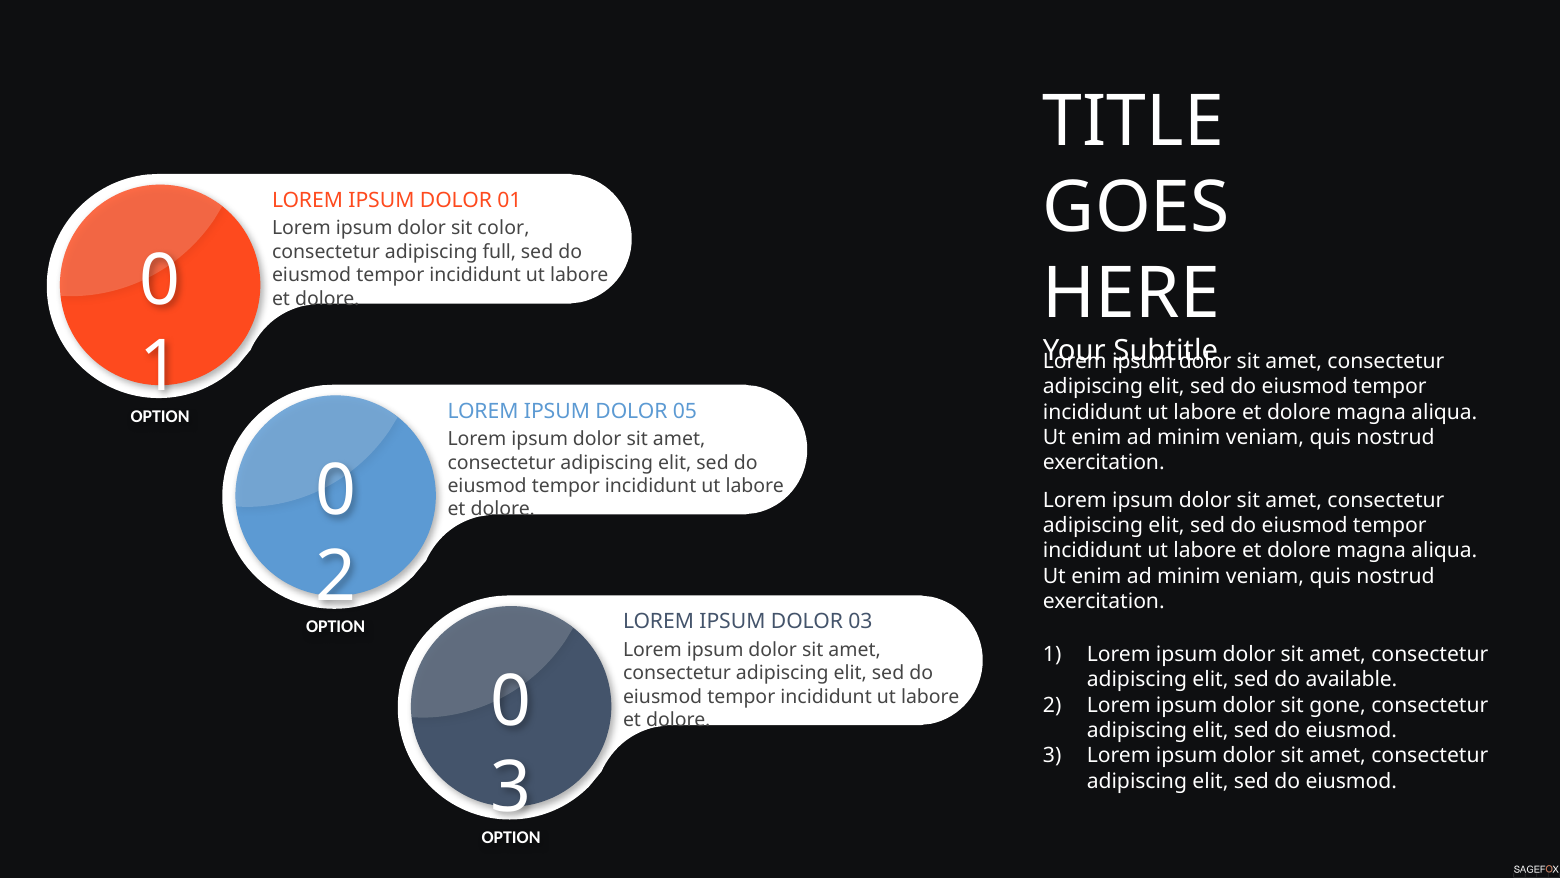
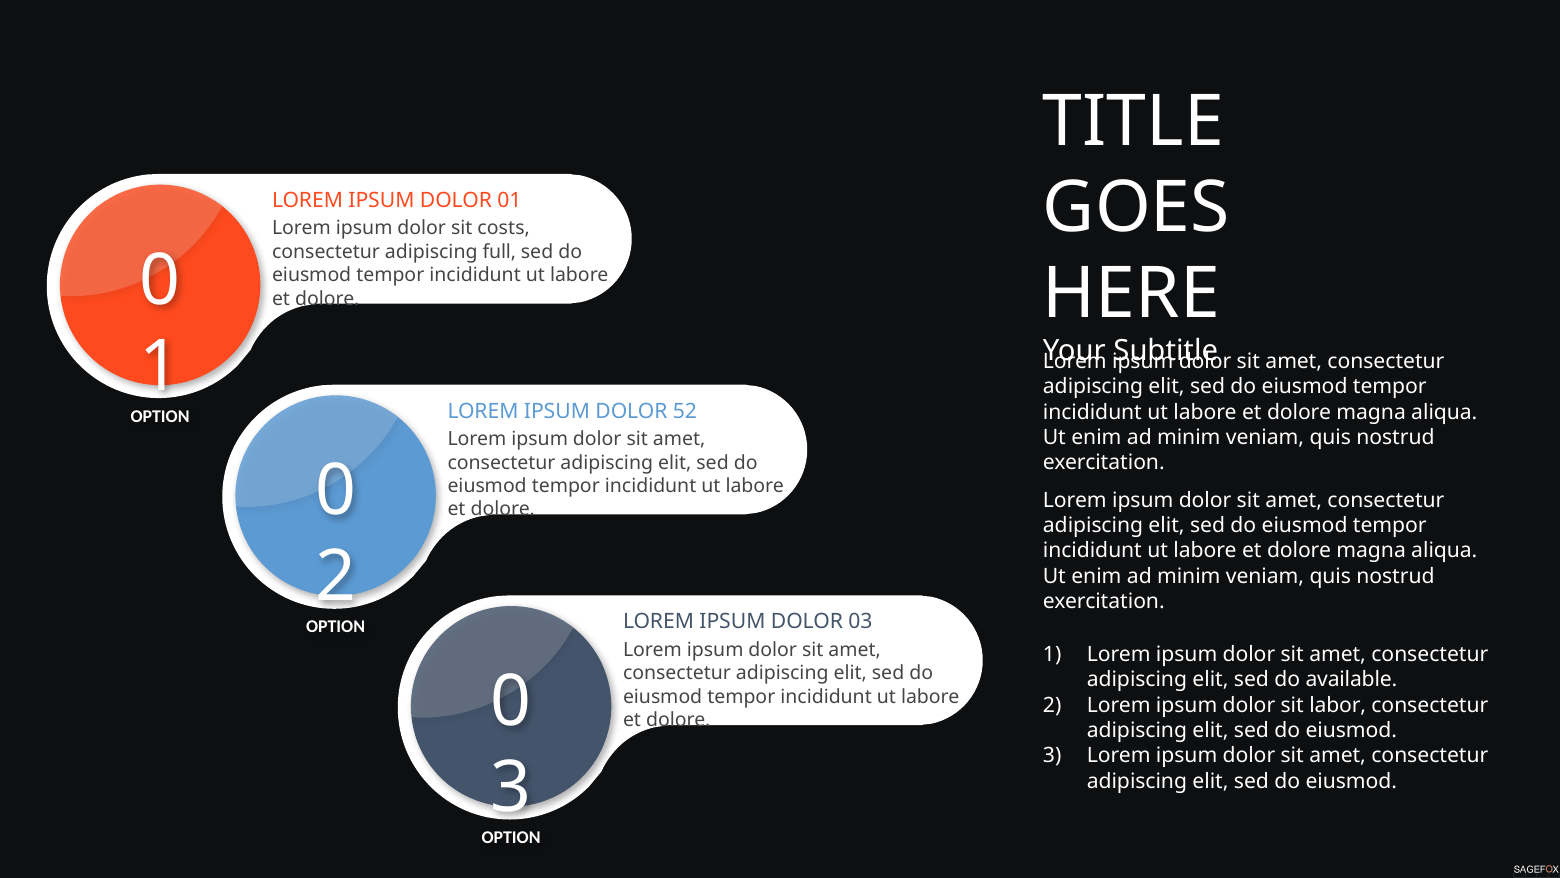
color: color -> costs
05: 05 -> 52
gone: gone -> labor
